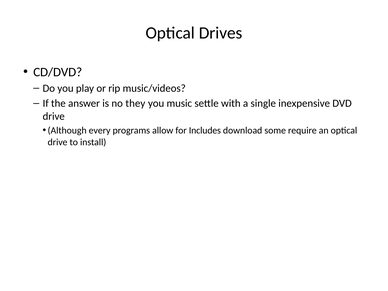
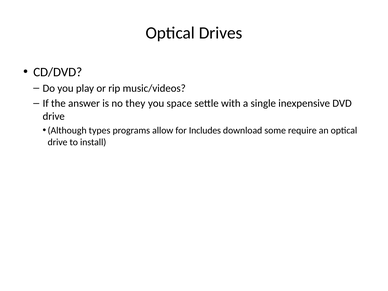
music: music -> space
every: every -> types
